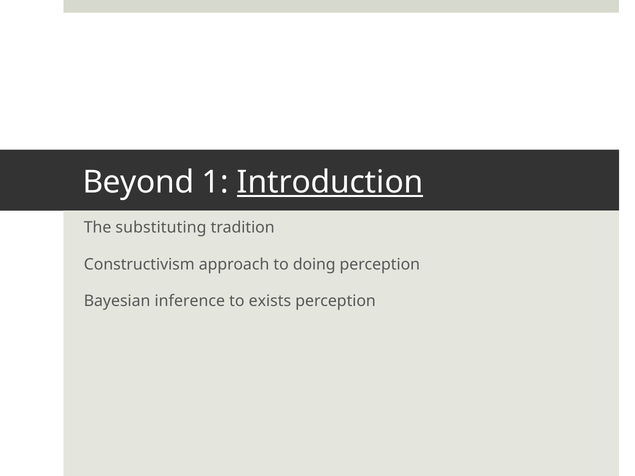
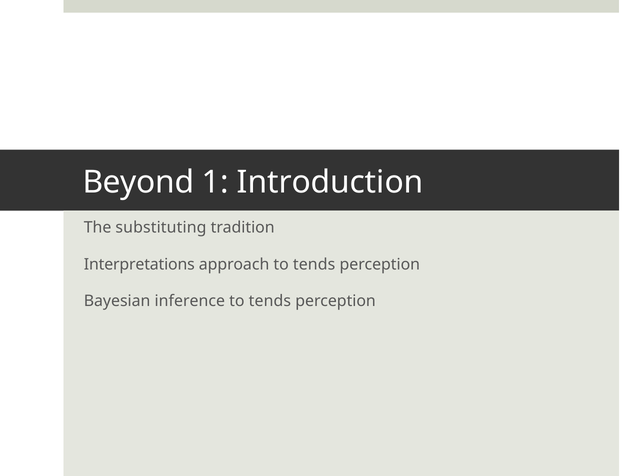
Introduction underline: present -> none
Constructivism: Constructivism -> Interpretations
approach to doing: doing -> tends
exists at (270, 301): exists -> tends
